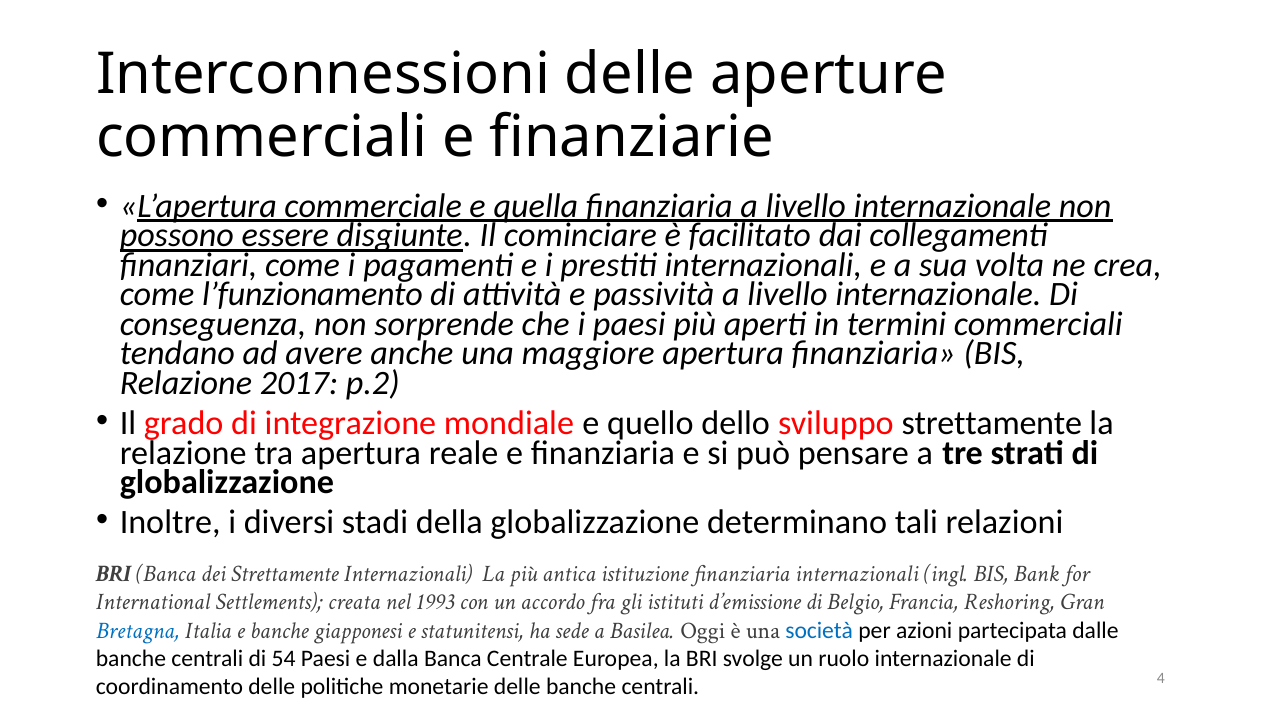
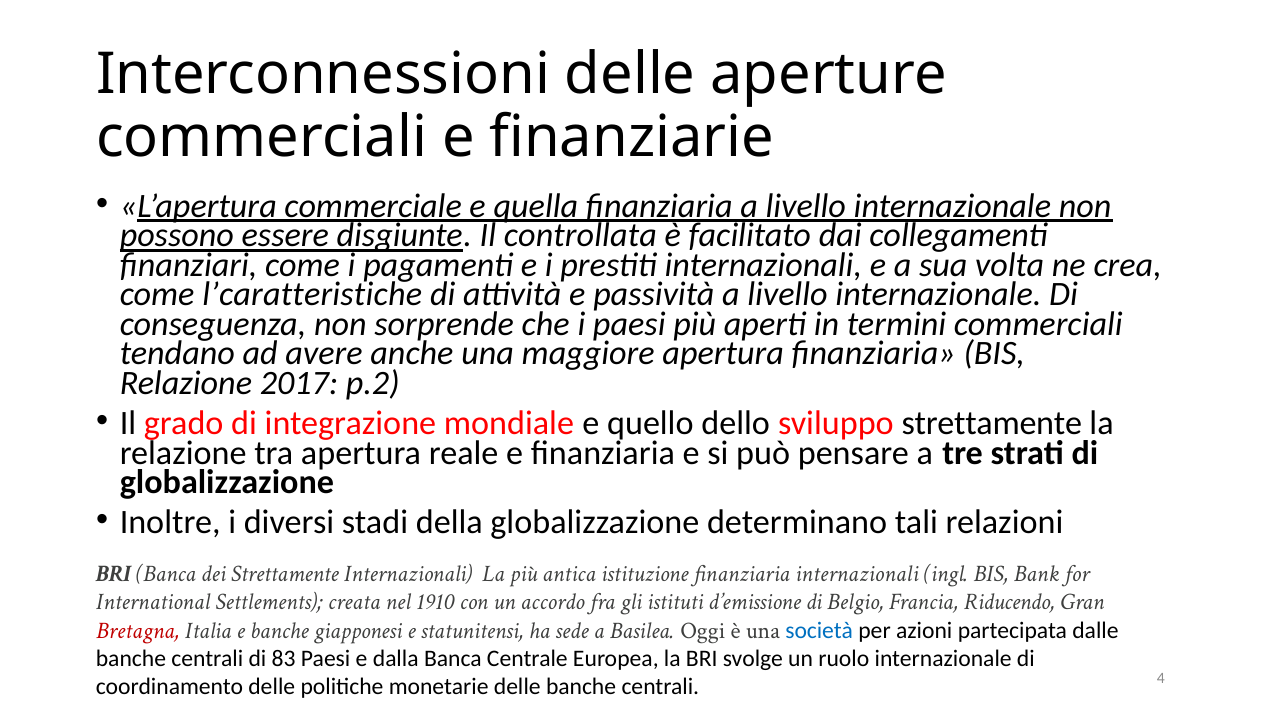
cominciare: cominciare -> controllata
l’funzionamento: l’funzionamento -> l’caratteristiche
1993: 1993 -> 1910
Reshoring: Reshoring -> Riducendo
Bretagna colour: blue -> red
54: 54 -> 83
